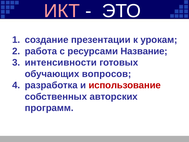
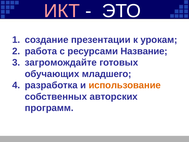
интенсивности: интенсивности -> загромождайте
вопросов: вопросов -> младшего
использование colour: red -> orange
